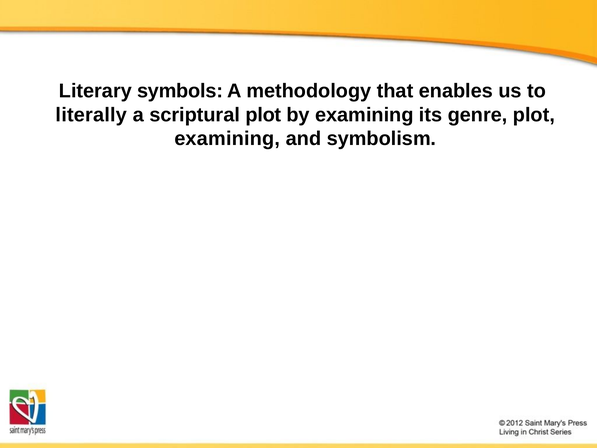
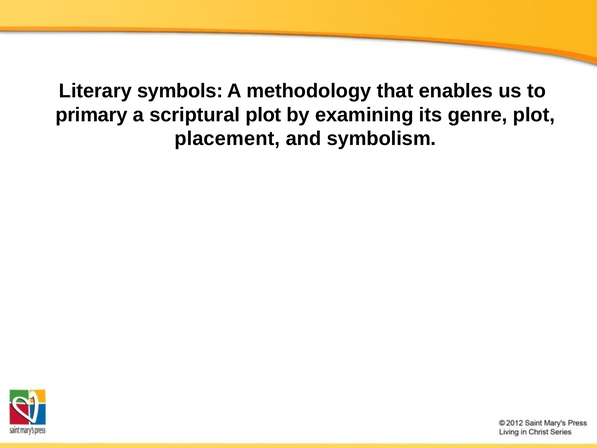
literally: literally -> primary
examining at (227, 139): examining -> placement
